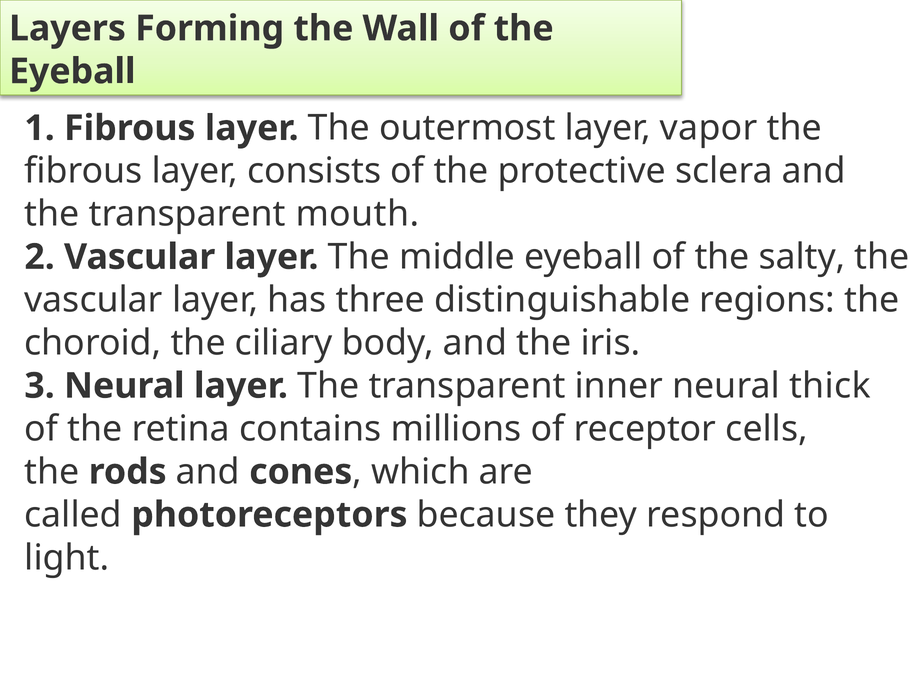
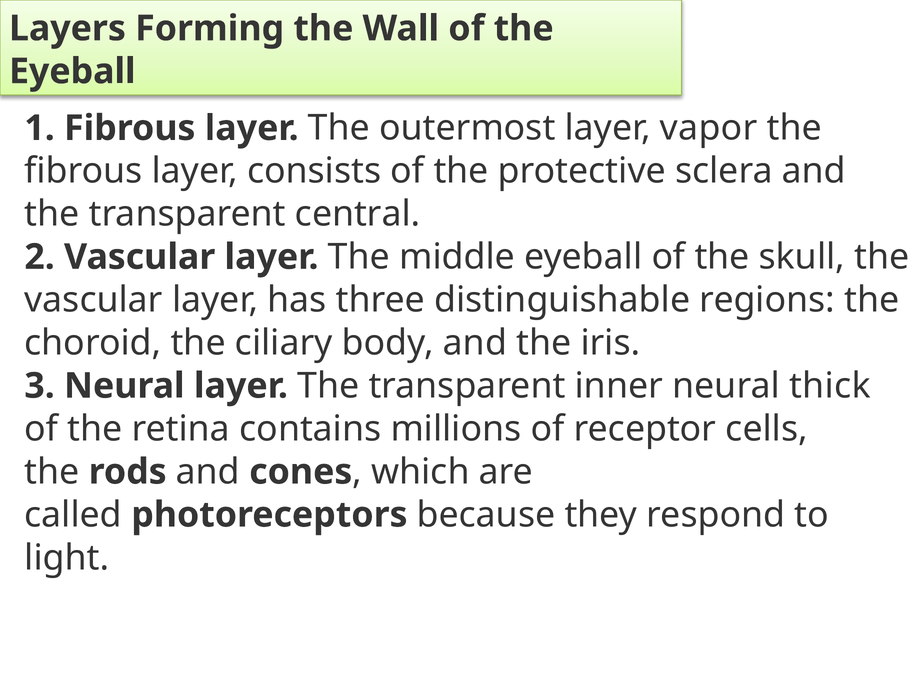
mouth: mouth -> central
salty: salty -> skull
